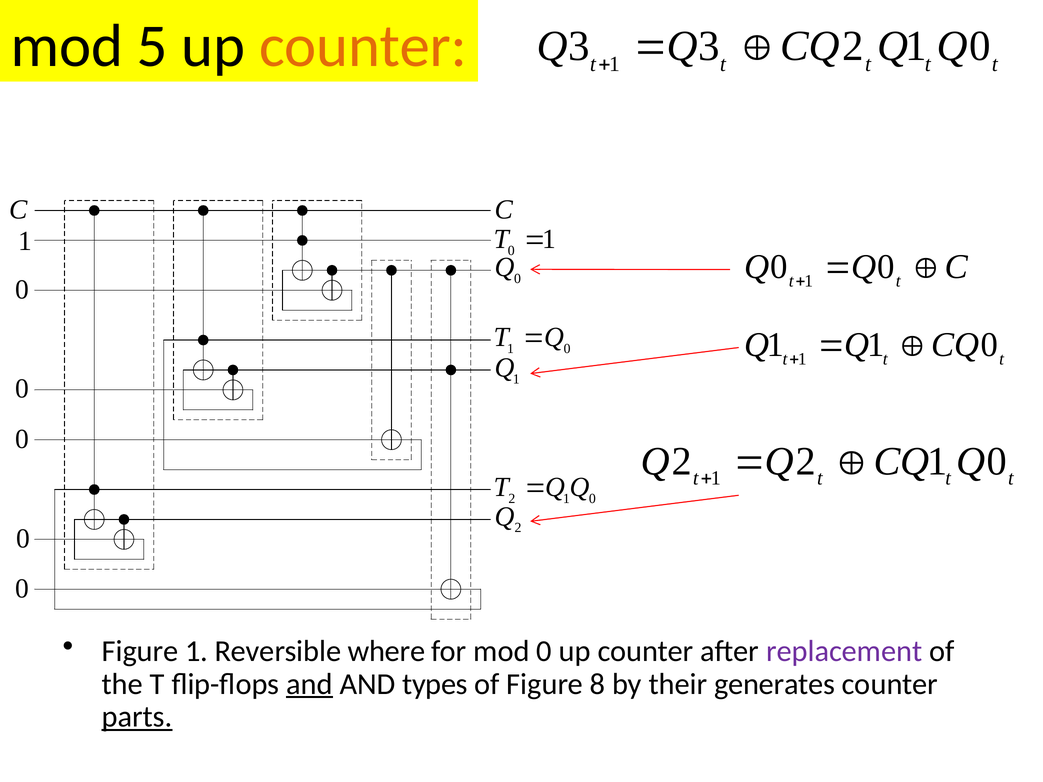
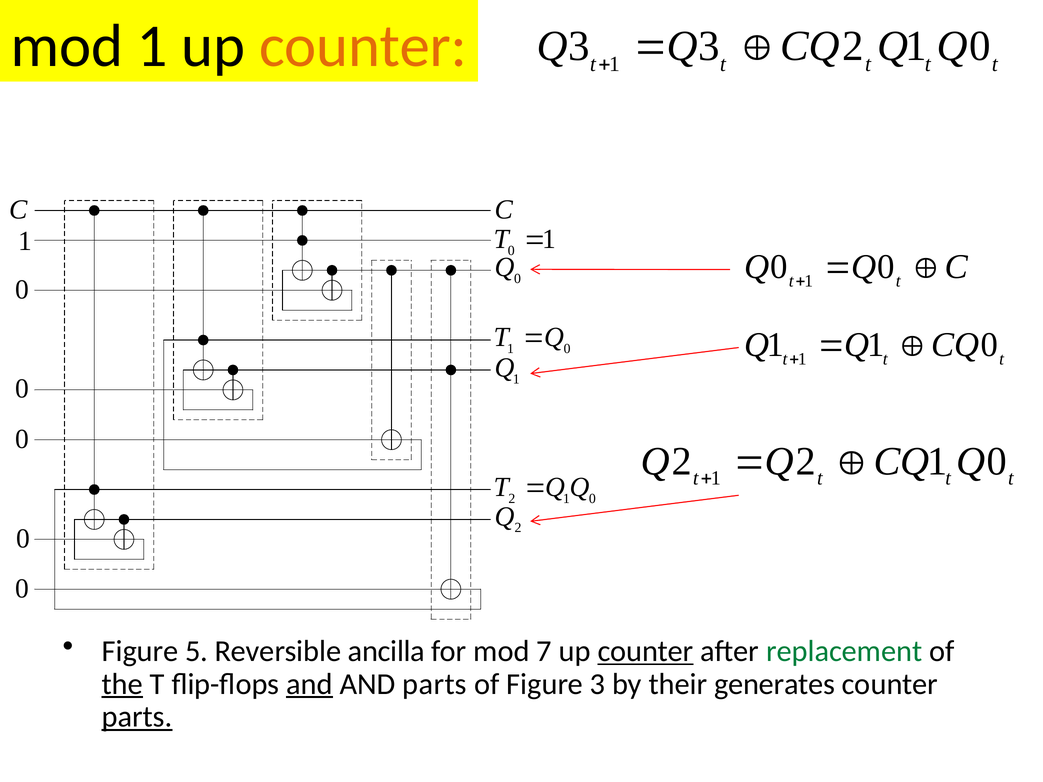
mod 5: 5 -> 1
Figure 1: 1 -> 5
where: where -> ancilla
mod 0: 0 -> 7
counter at (646, 651) underline: none -> present
replacement colour: purple -> green
the underline: none -> present
AND types: types -> parts
Figure 8: 8 -> 3
